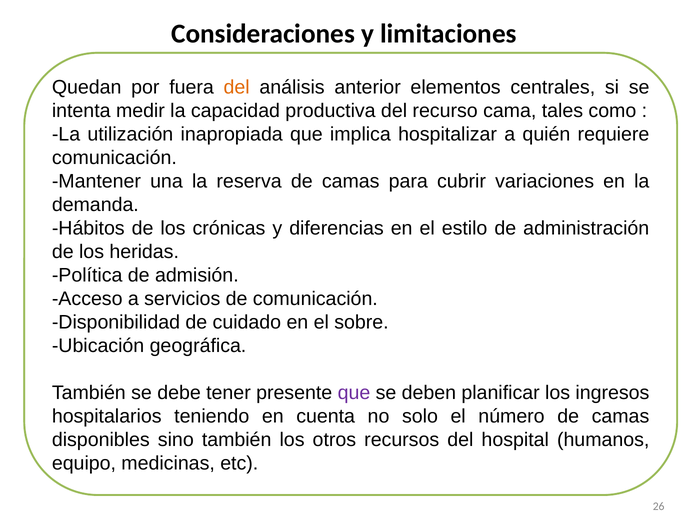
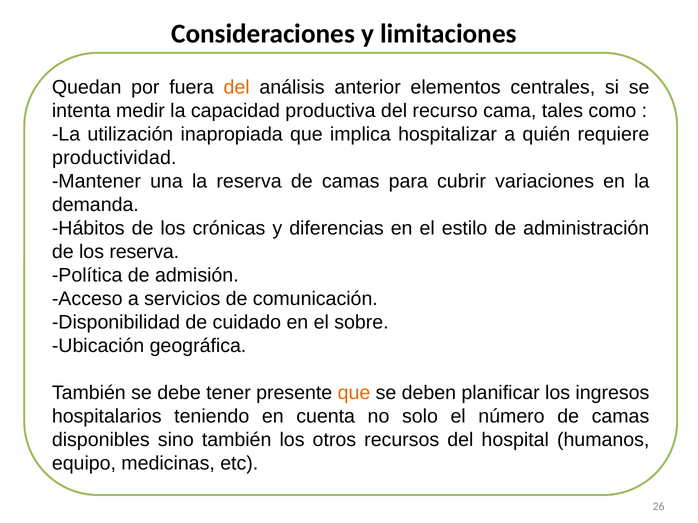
comunicación at (114, 158): comunicación -> productividad
los heridas: heridas -> reserva
que at (354, 393) colour: purple -> orange
